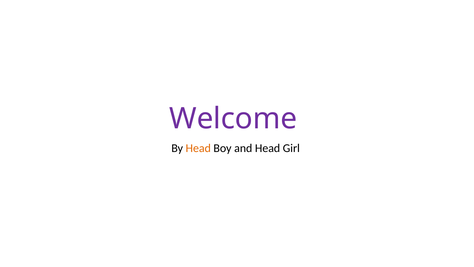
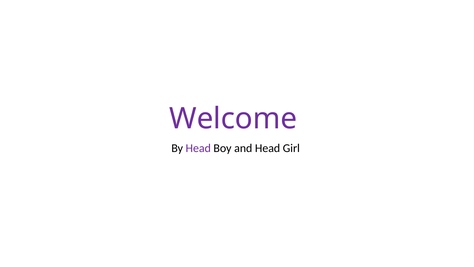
Head at (198, 148) colour: orange -> purple
